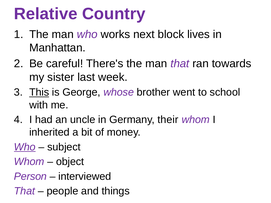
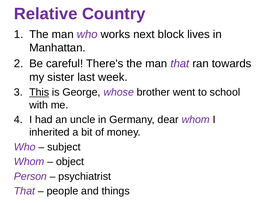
their: their -> dear
Who at (25, 147) underline: present -> none
interviewed: interviewed -> psychiatrist
